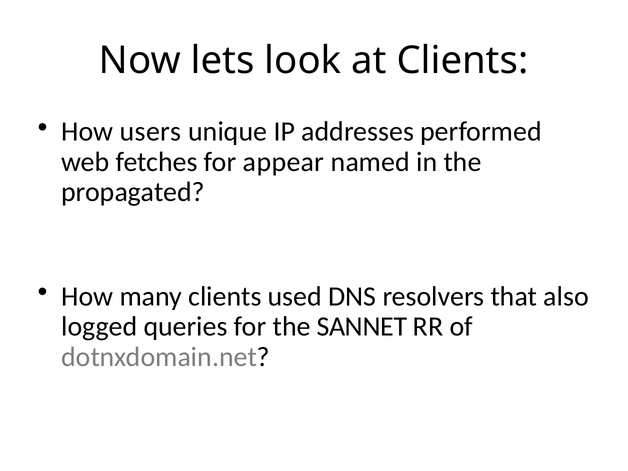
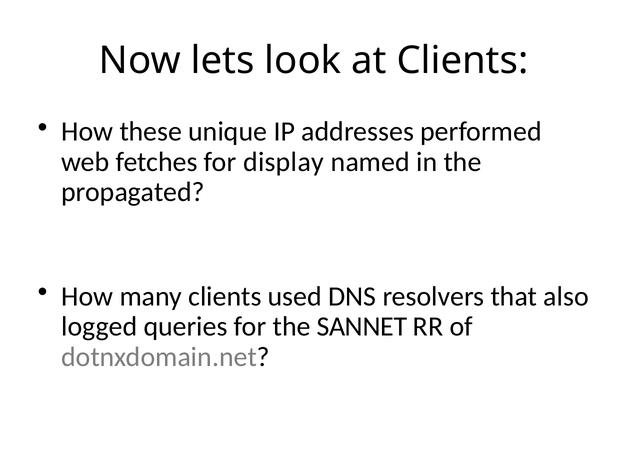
users: users -> these
appear: appear -> display
